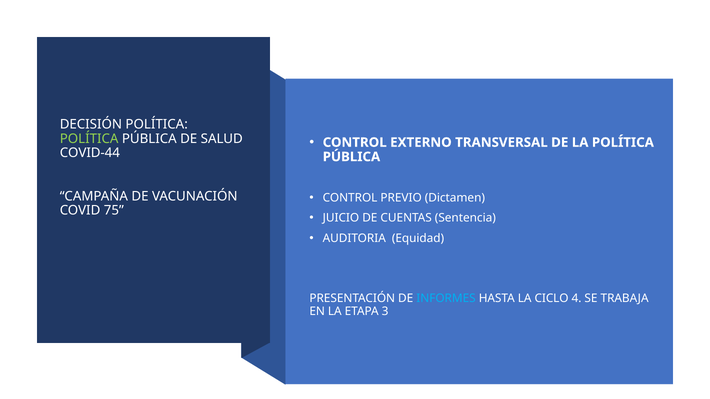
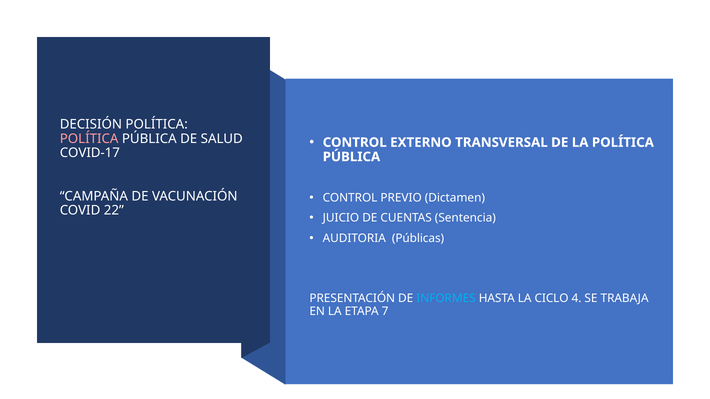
POLÍTICA at (89, 139) colour: light green -> pink
COVID-44: COVID-44 -> COVID-17
75: 75 -> 22
Equidad: Equidad -> Públicas
3: 3 -> 7
